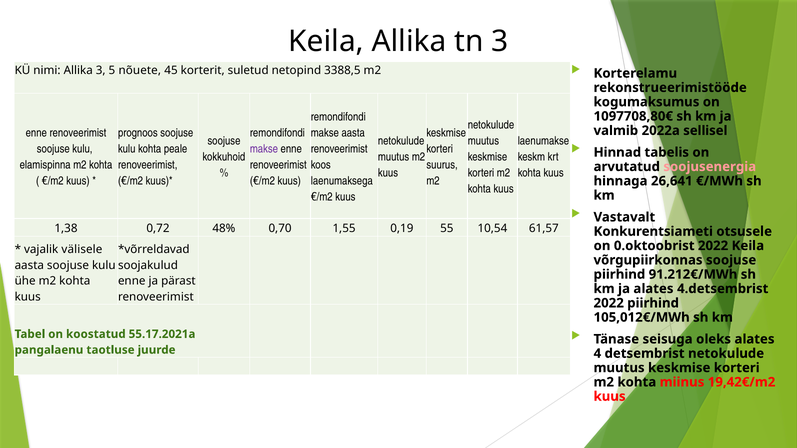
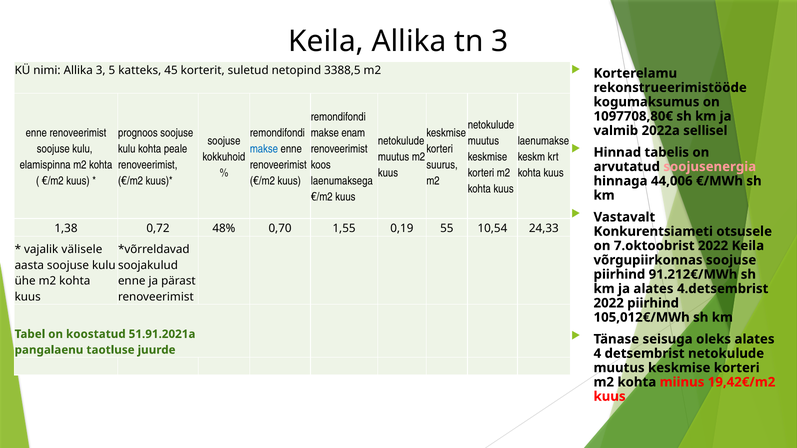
nõuete: nõuete -> katteks
makse aasta: aasta -> enam
makse at (264, 149) colour: purple -> blue
26,641: 26,641 -> 44,006
61,57: 61,57 -> 24,33
0.oktoobrist: 0.oktoobrist -> 7.oktoobrist
55.17.2021a: 55.17.2021a -> 51.91.2021a
